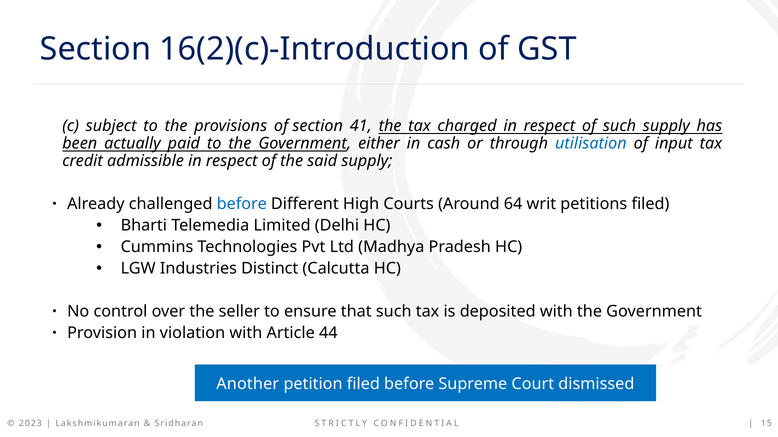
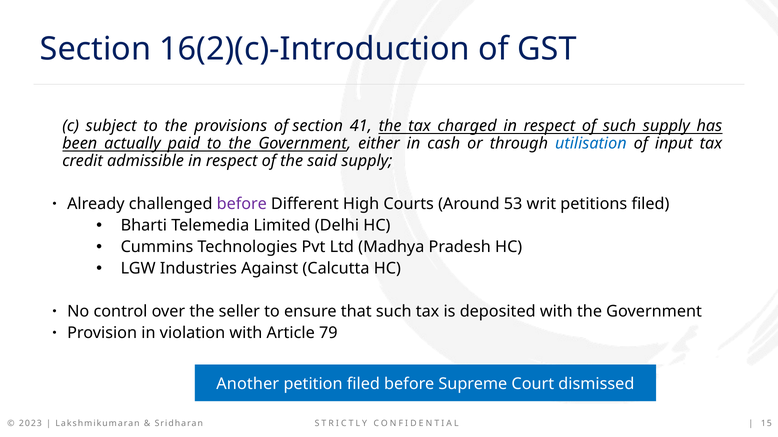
before at (242, 204) colour: blue -> purple
64: 64 -> 53
Distinct: Distinct -> Against
44: 44 -> 79
